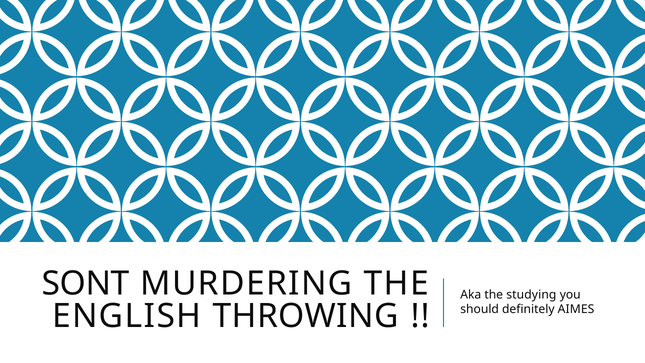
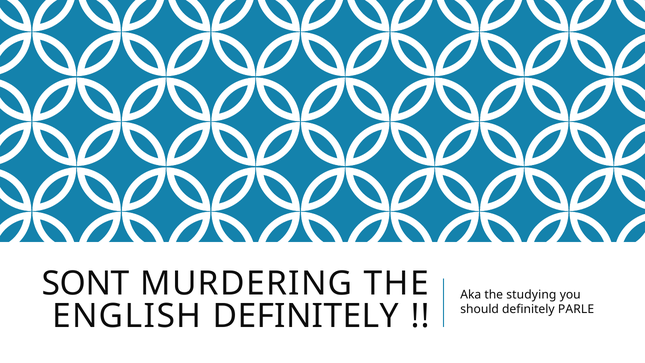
AIMES: AIMES -> PARLE
ENGLISH THROWING: THROWING -> DEFINITELY
